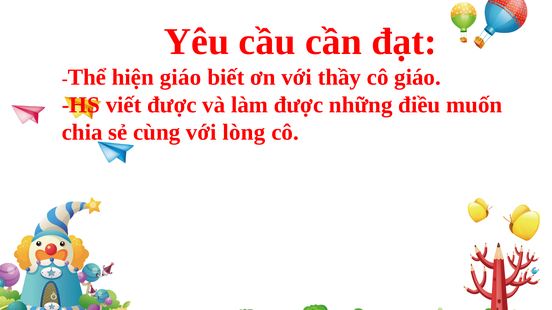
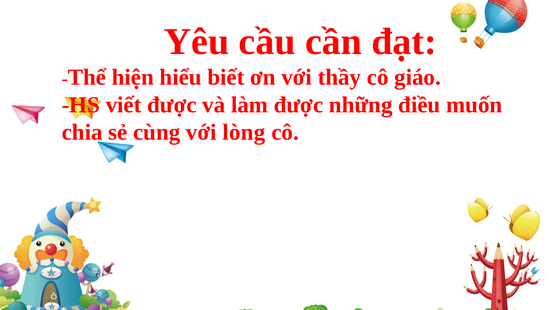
hiện giáo: giáo -> hiểu
